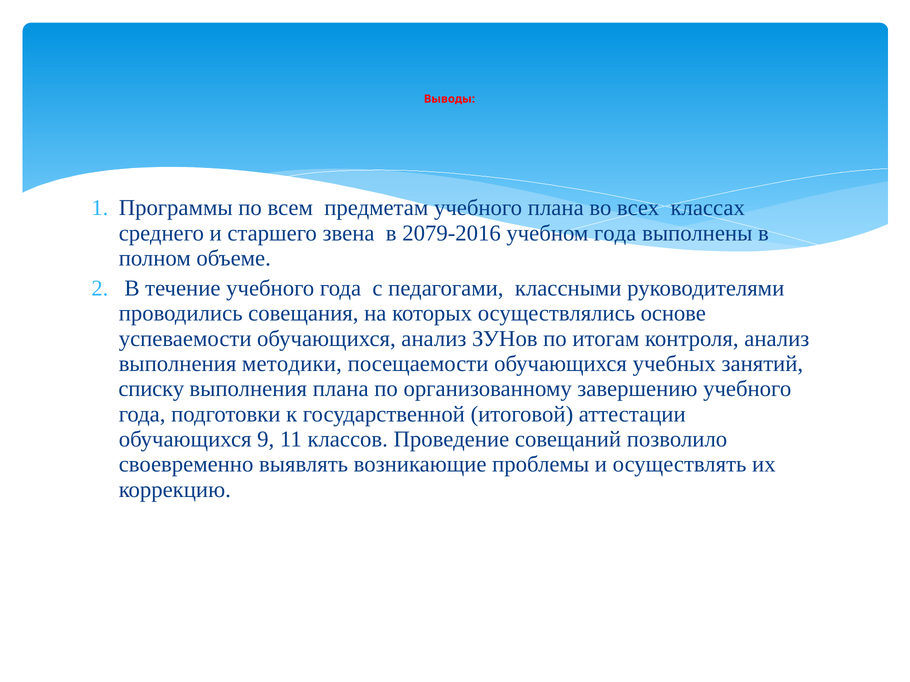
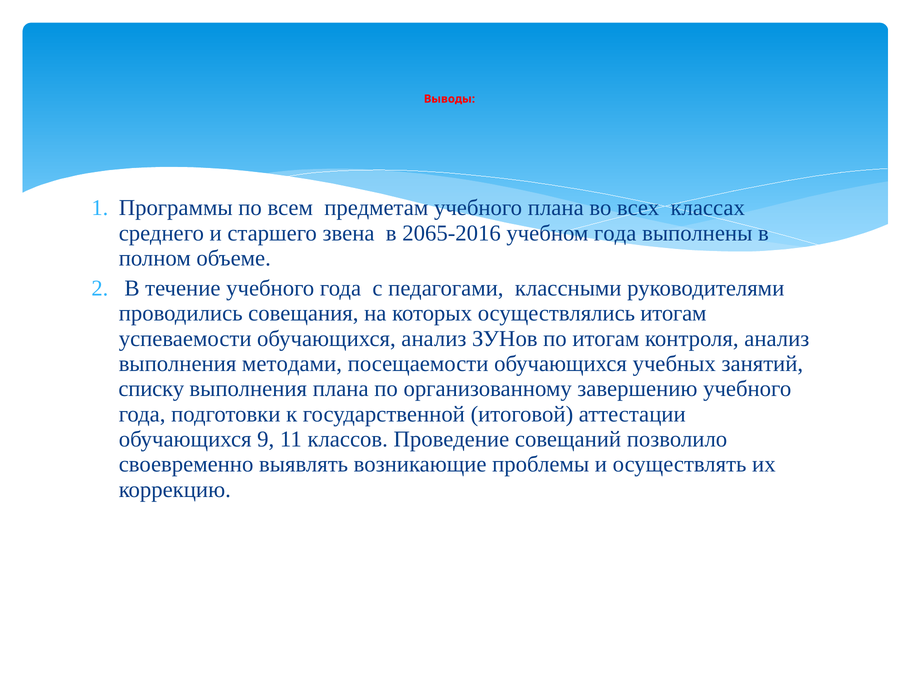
2079-2016: 2079-2016 -> 2065-2016
осуществлялись основе: основе -> итогам
методики: методики -> методами
